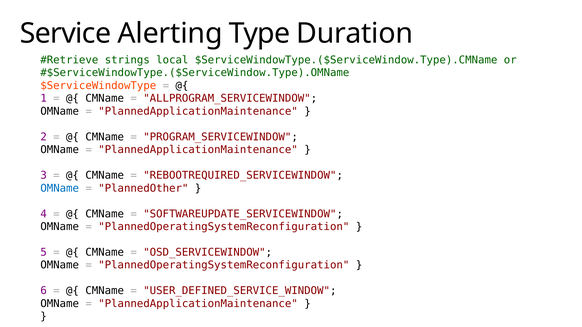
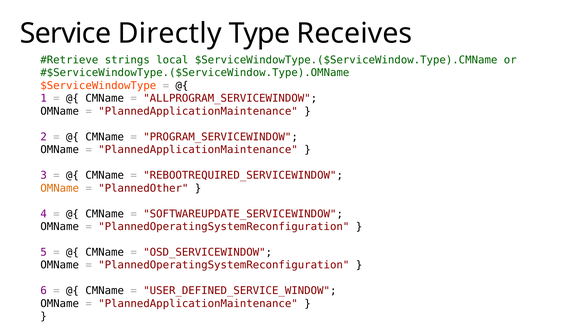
Alerting: Alerting -> Directly
Duration: Duration -> Receives
OMName at (60, 188) colour: blue -> orange
